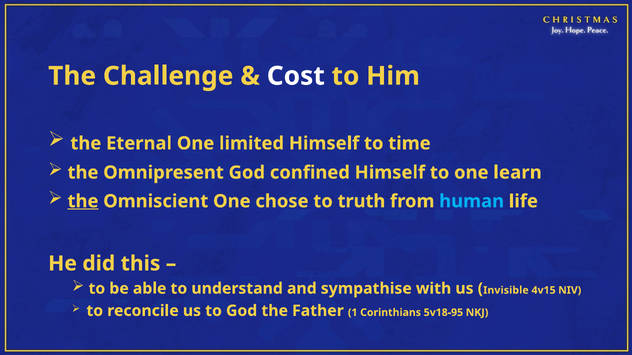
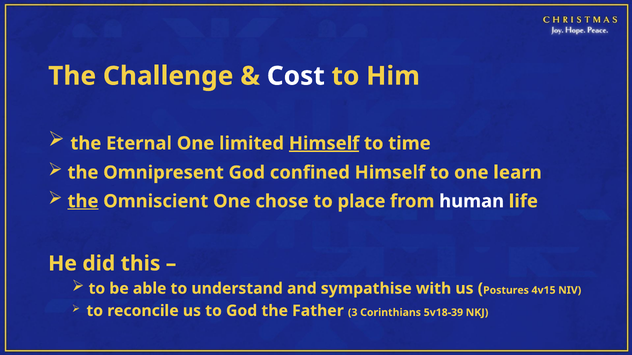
Himself at (324, 144) underline: none -> present
truth: truth -> place
human colour: light blue -> white
Invisible: Invisible -> Postures
1: 1 -> 3
5v18-95: 5v18-95 -> 5v18-39
